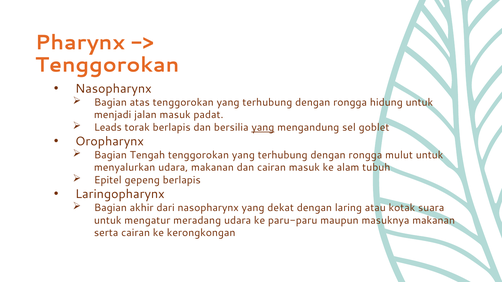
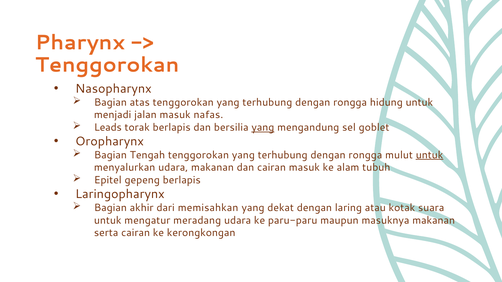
padat: padat -> nafas
untuk at (429, 155) underline: none -> present
dari nasopharynx: nasopharynx -> memisahkan
